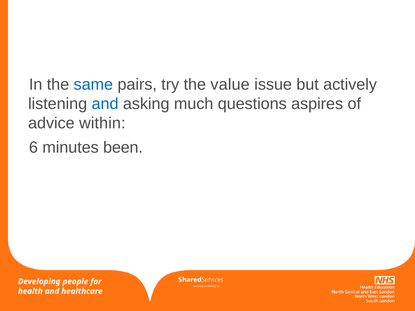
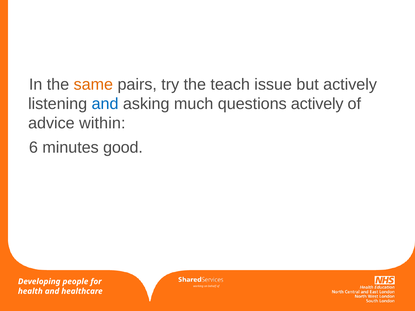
same colour: blue -> orange
value: value -> teach
questions aspires: aspires -> actively
been: been -> good
